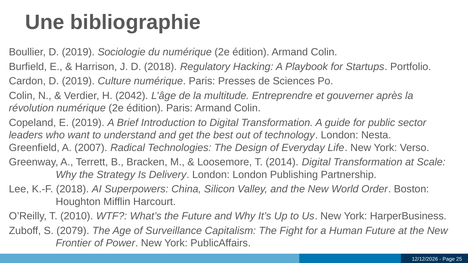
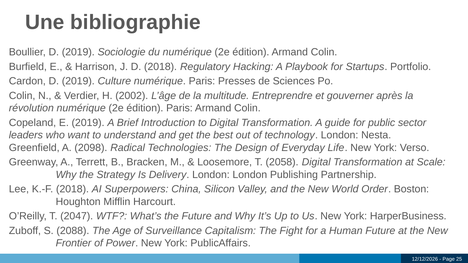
2042: 2042 -> 2002
2007: 2007 -> 2098
2014: 2014 -> 2058
2010: 2010 -> 2047
2079: 2079 -> 2088
